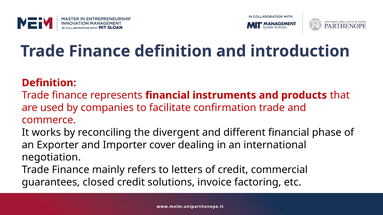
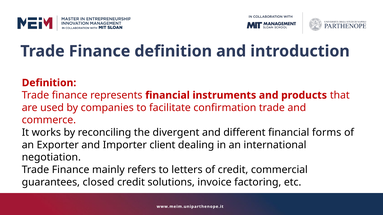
phase: phase -> forms
cover: cover -> client
